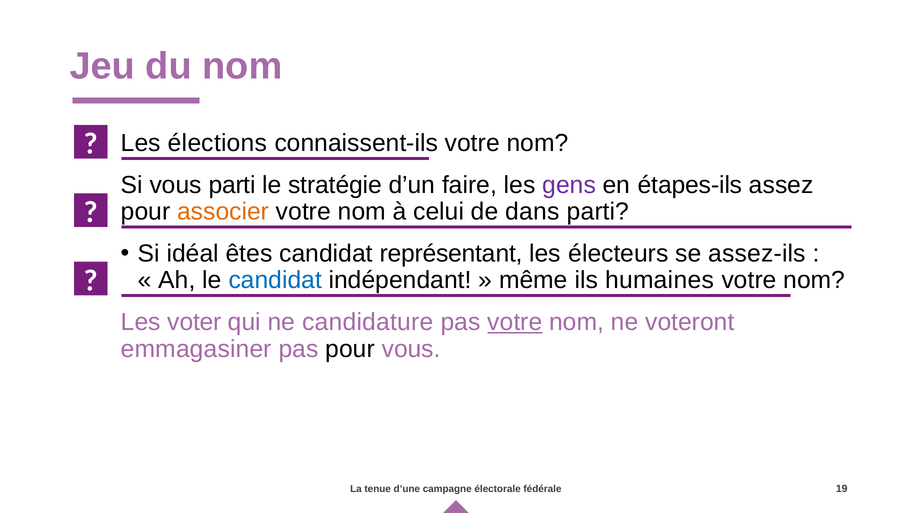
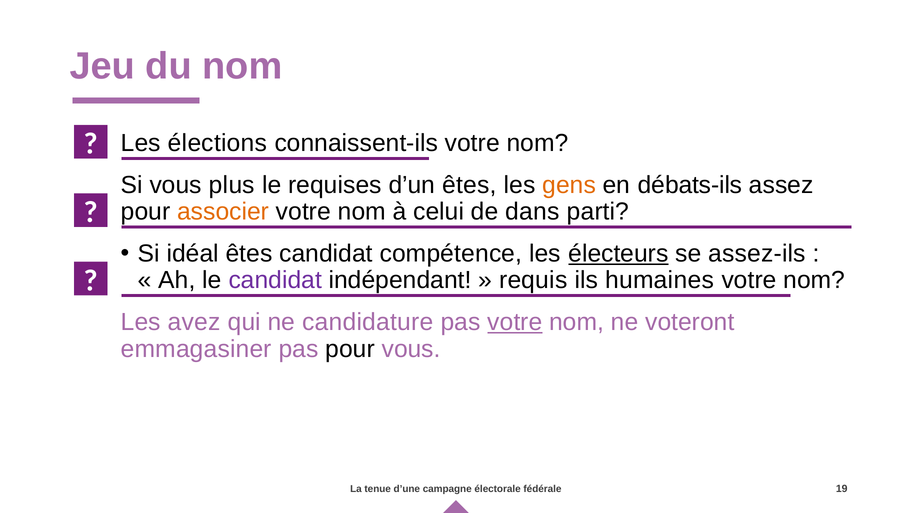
vous parti: parti -> plus
stratégie: stratégie -> requises
d’un faire: faire -> êtes
gens colour: purple -> orange
étapes-ils: étapes-ils -> débats-ils
représentant: représentant -> compétence
électeurs underline: none -> present
candidat at (275, 280) colour: blue -> purple
même: même -> requis
voter: voter -> avez
